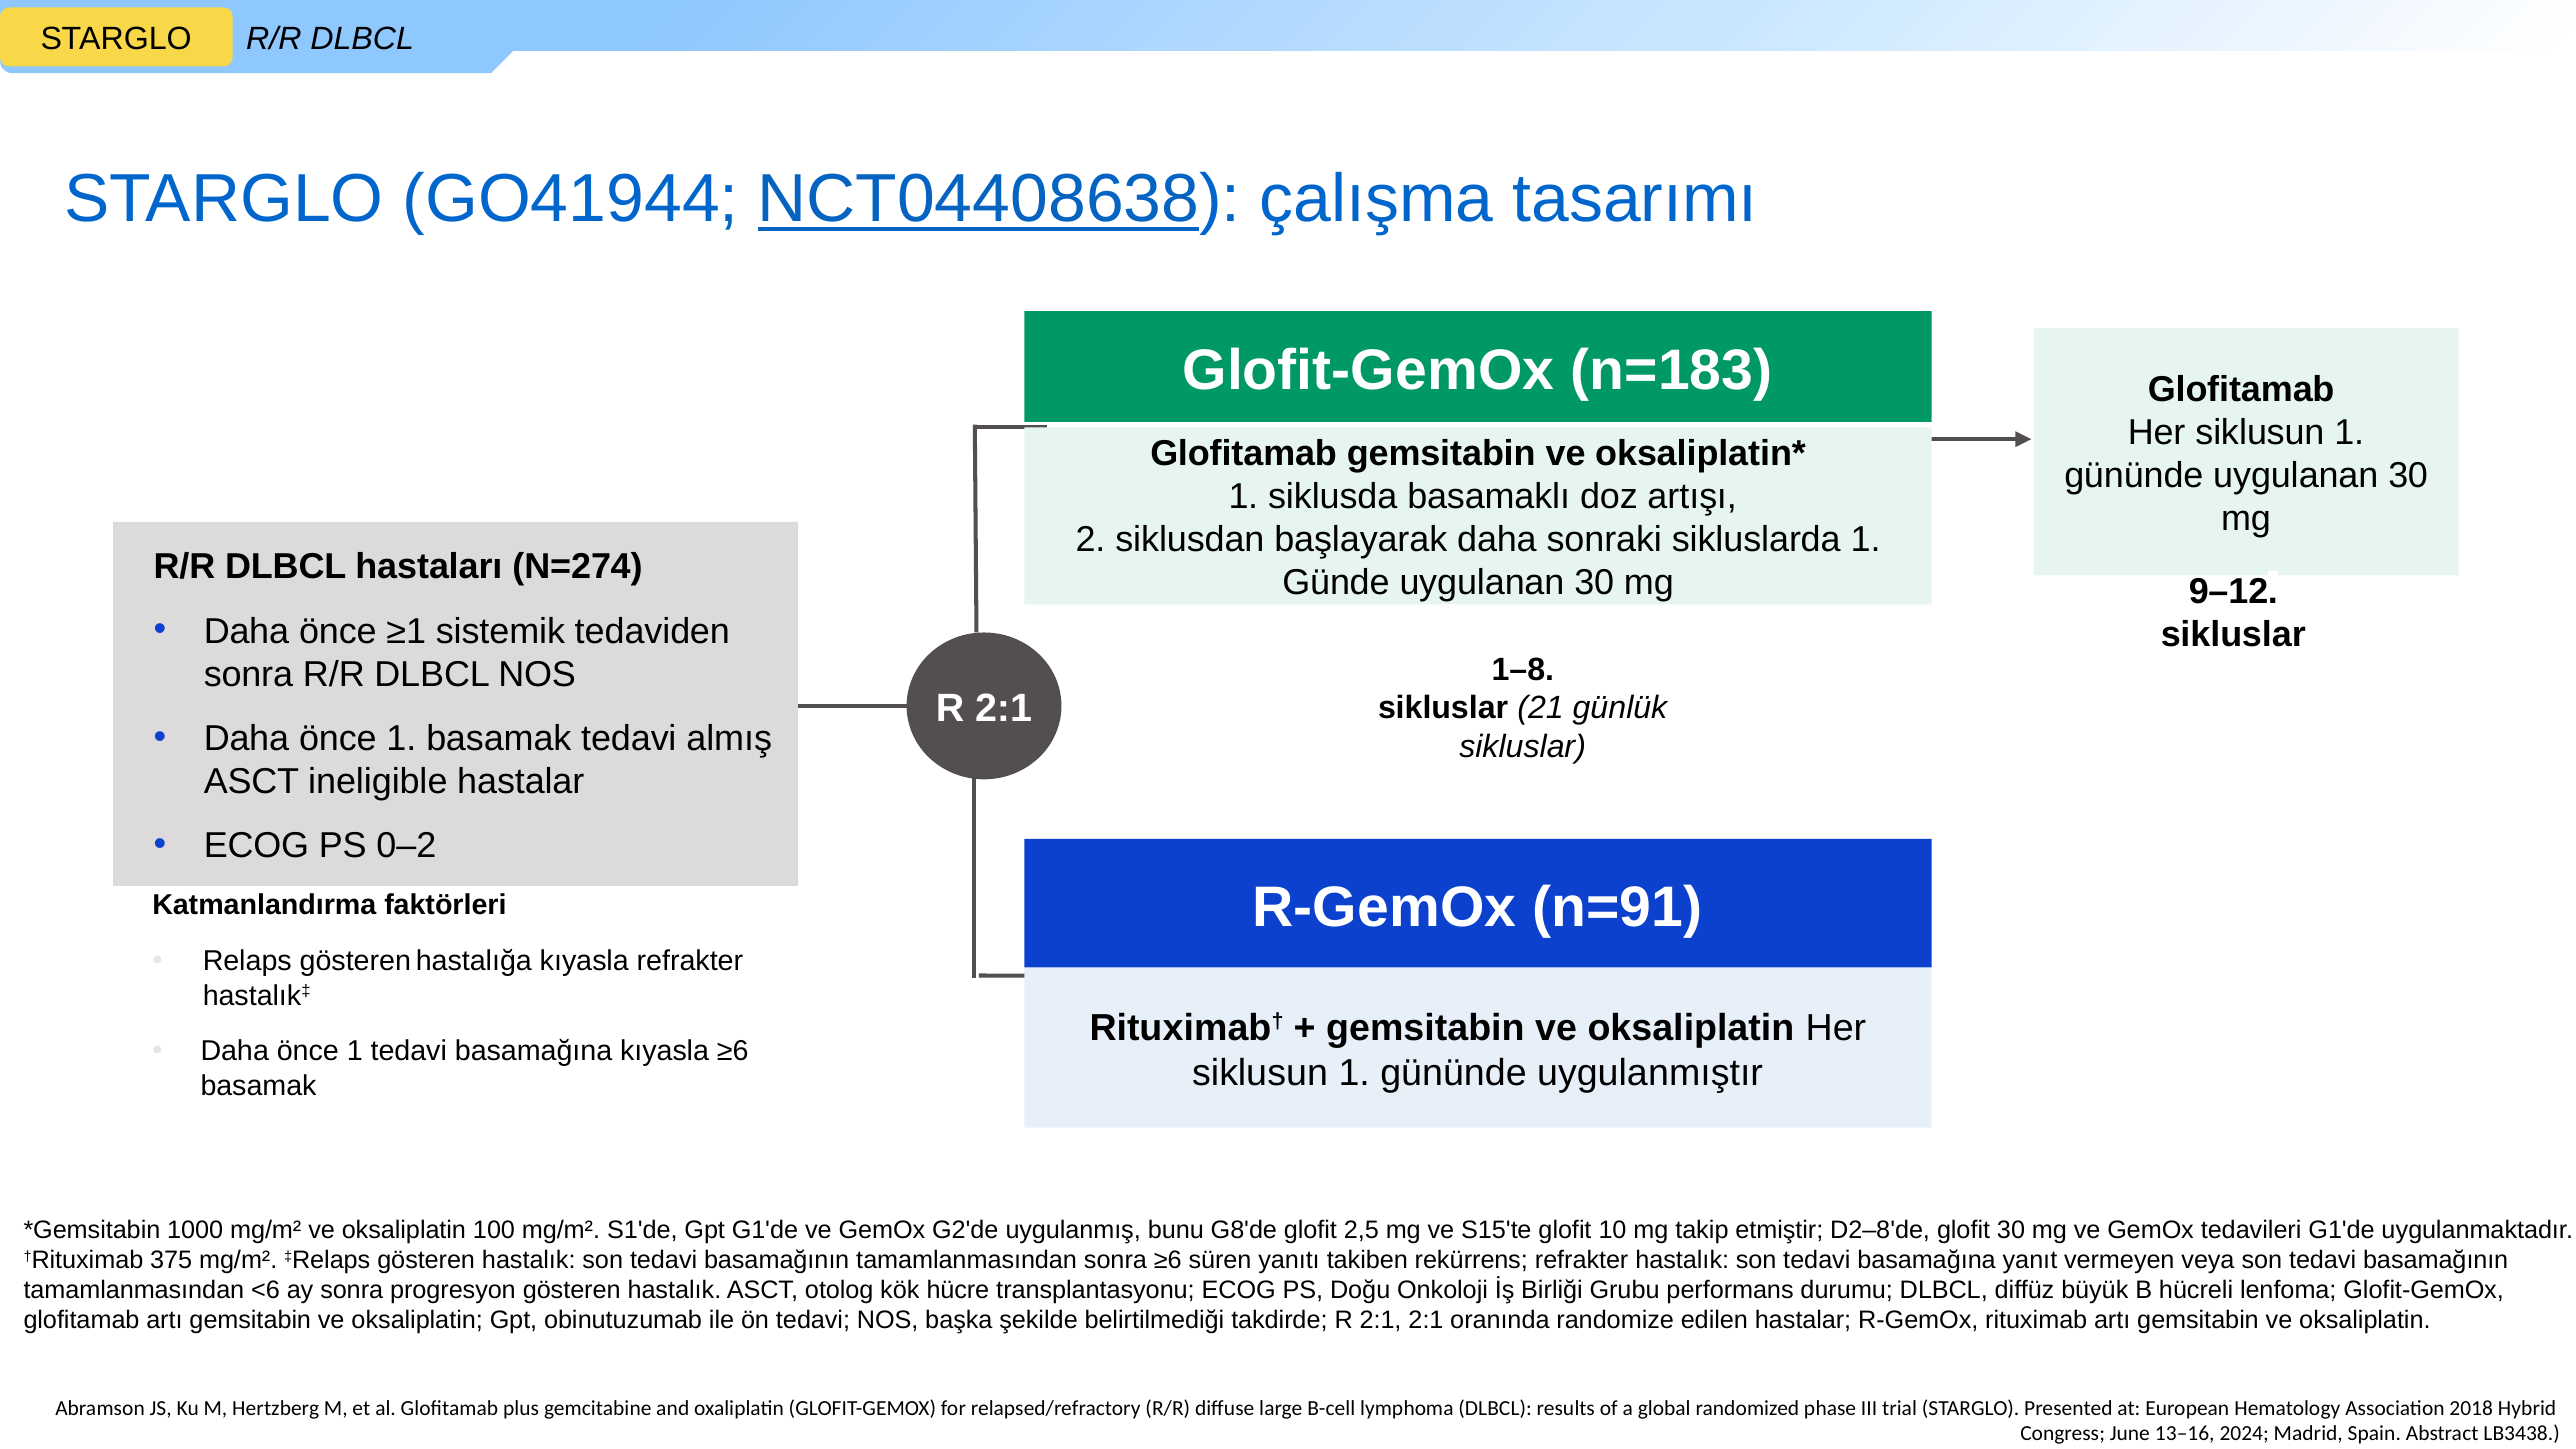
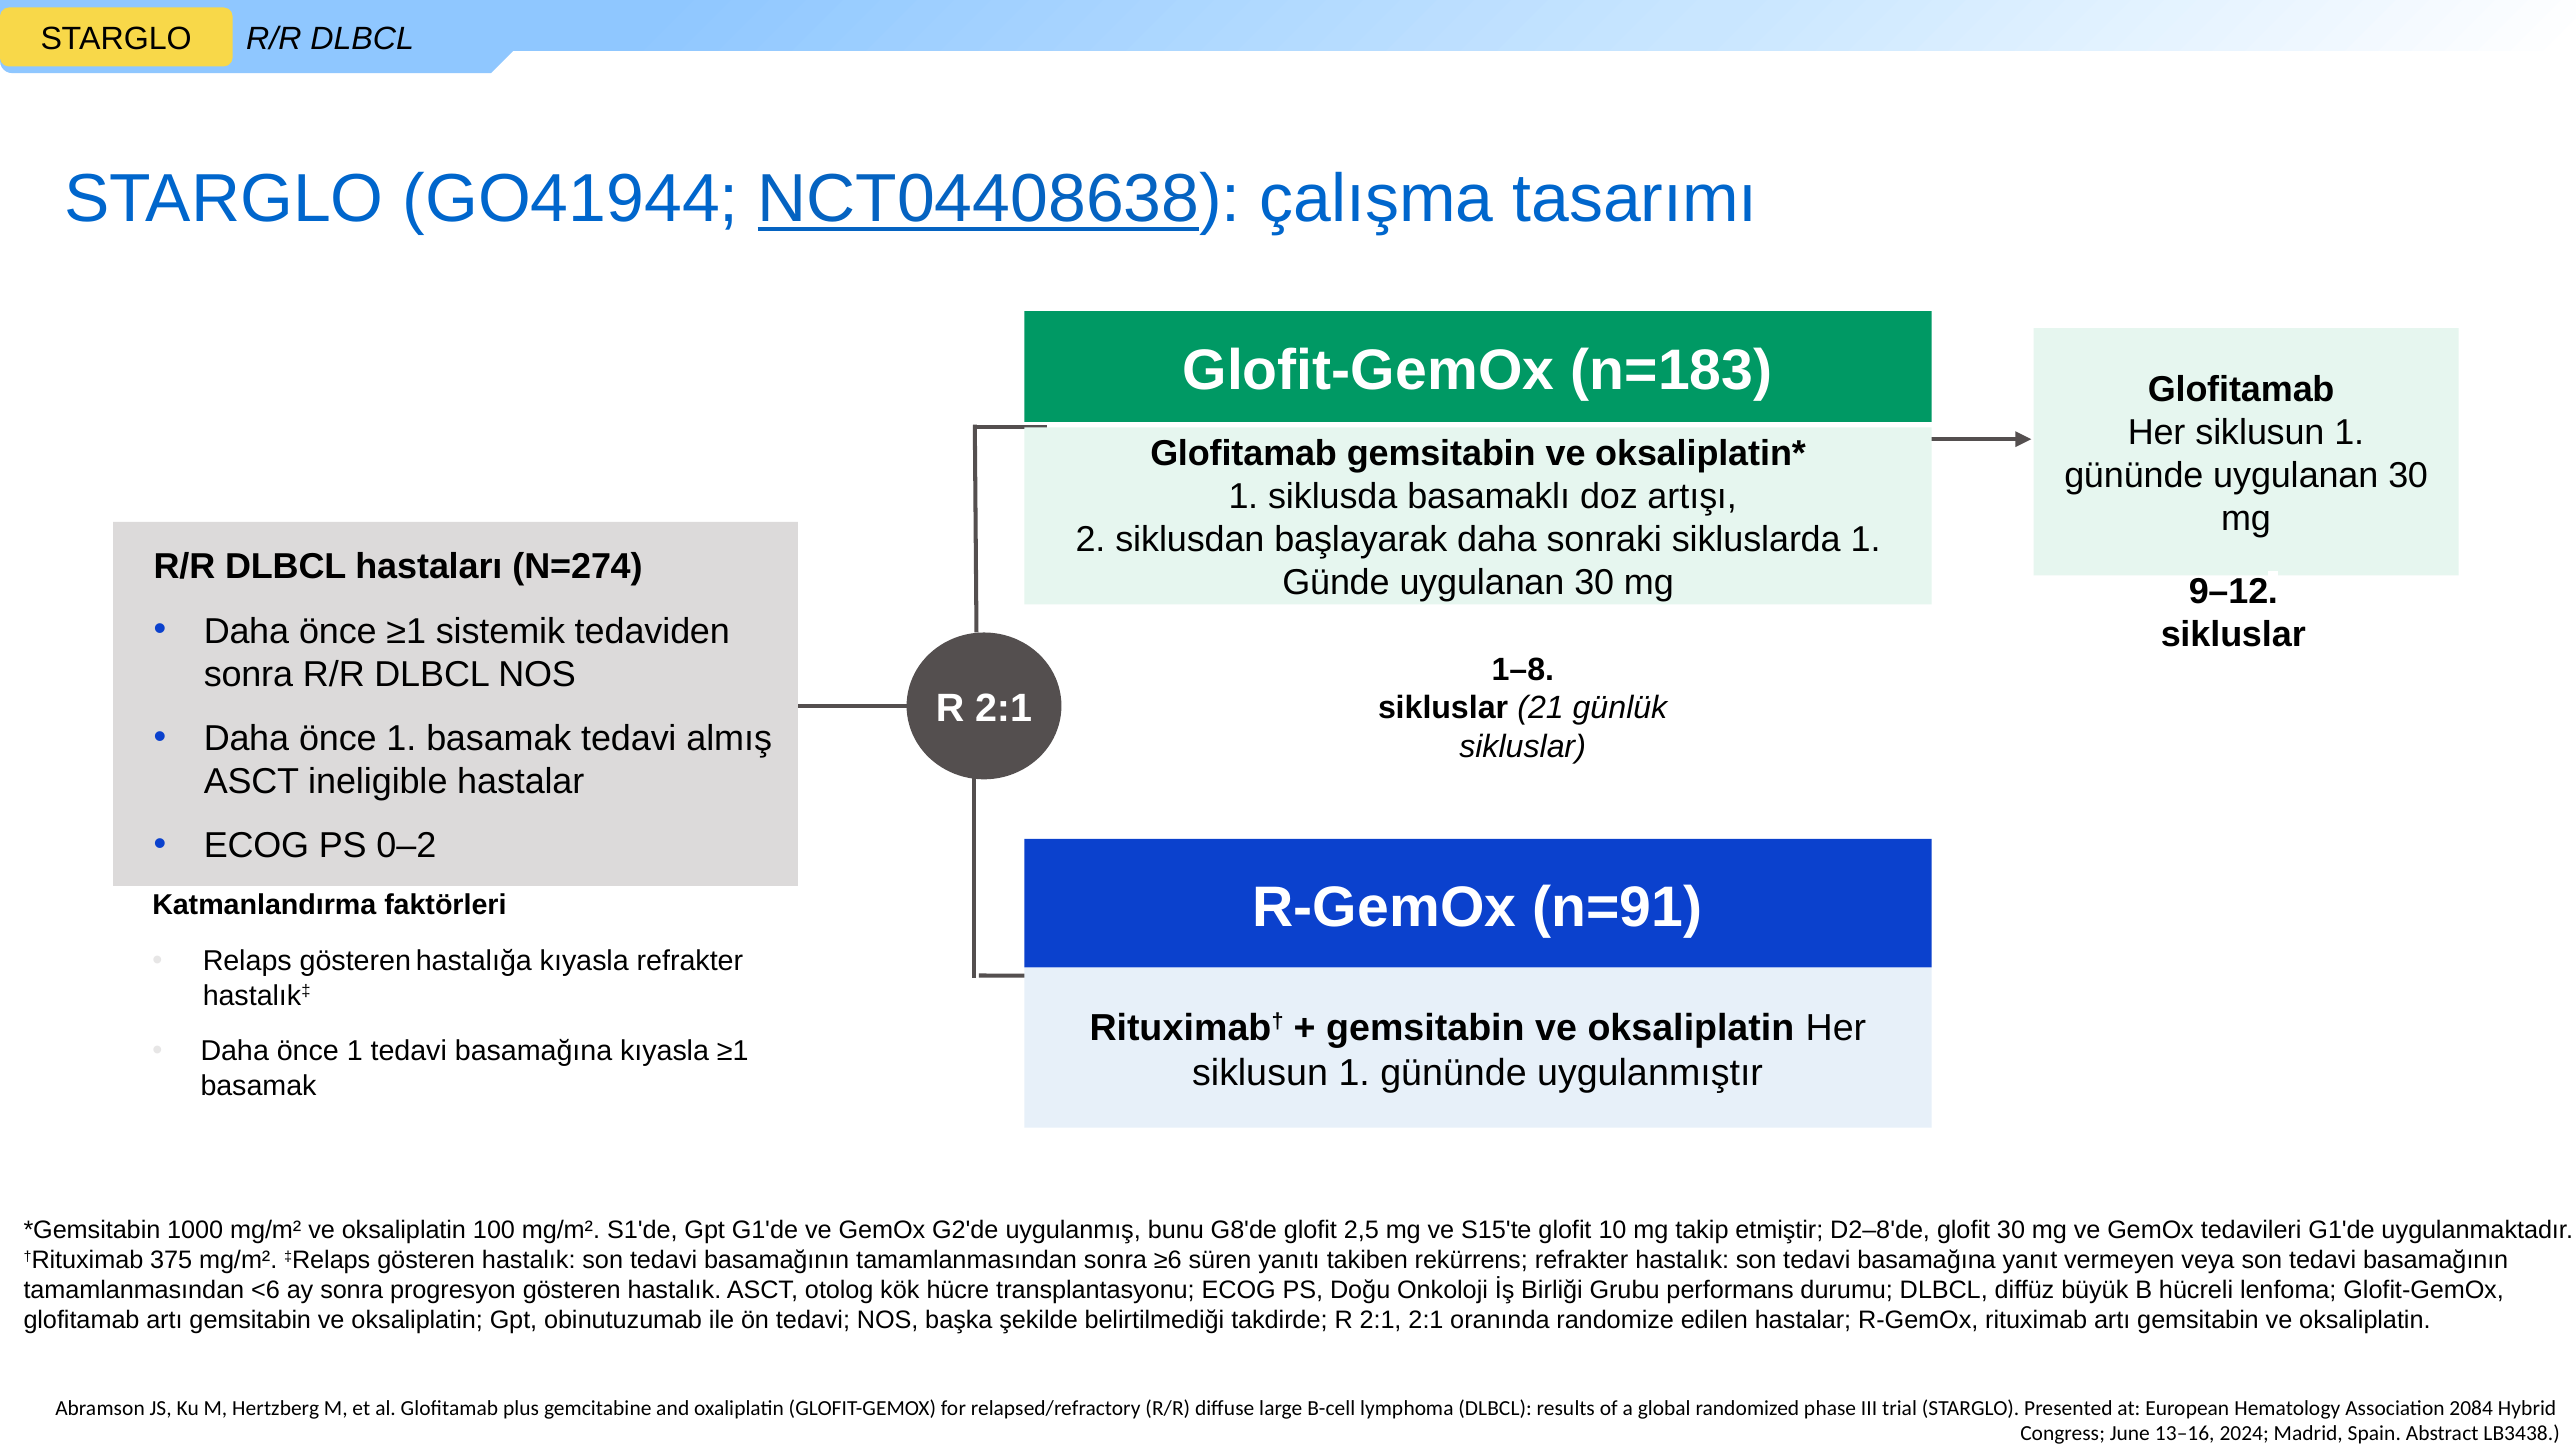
kıyasla ≥6: ≥6 -> ≥1
2018: 2018 -> 2084
